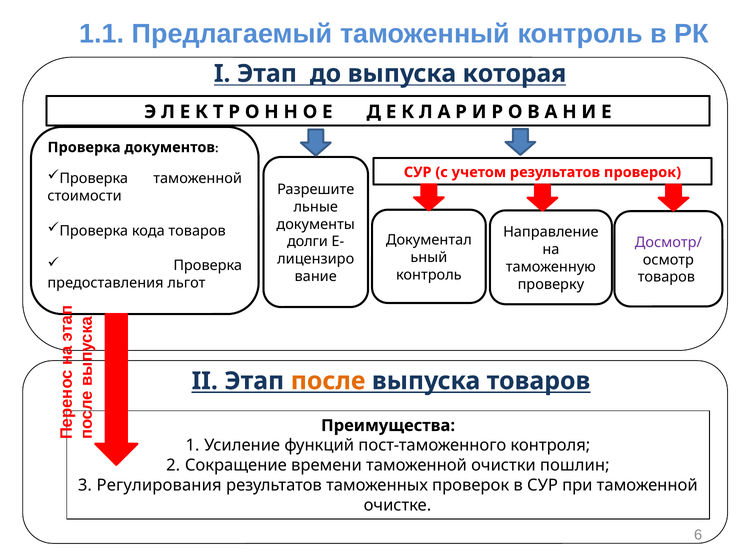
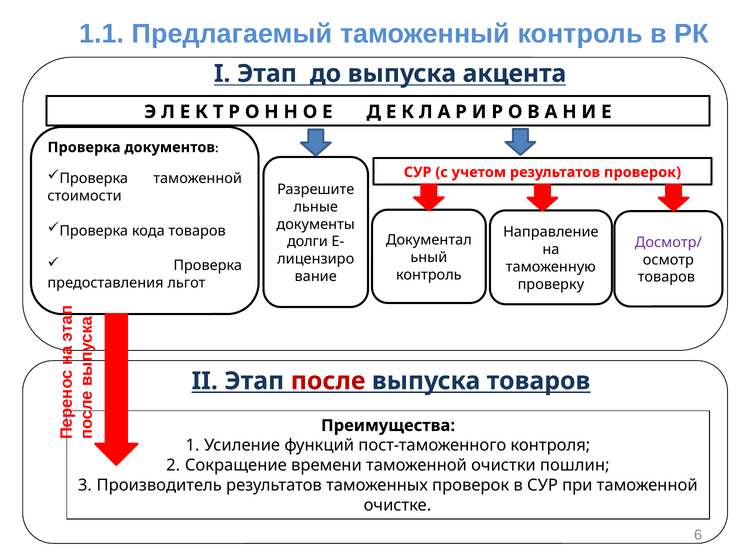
которая: которая -> акцента
после colour: orange -> red
Регулирования: Регулирования -> Производитель
